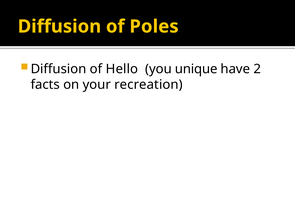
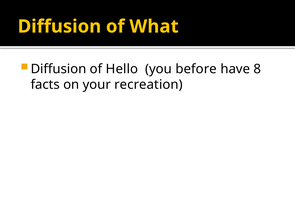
Poles: Poles -> What
unique: unique -> before
2: 2 -> 8
